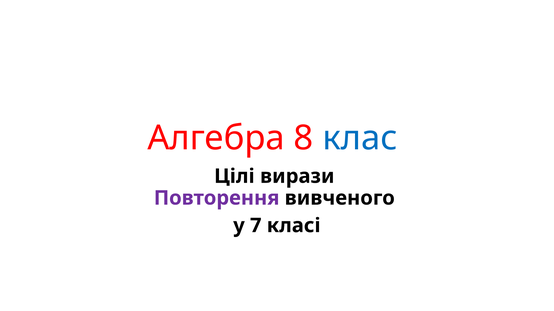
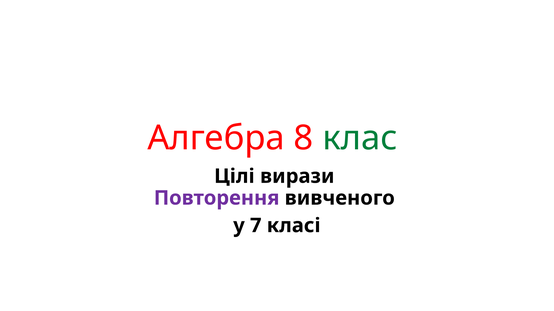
клас colour: blue -> green
